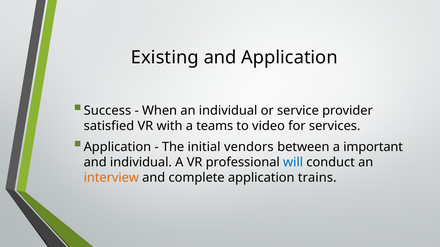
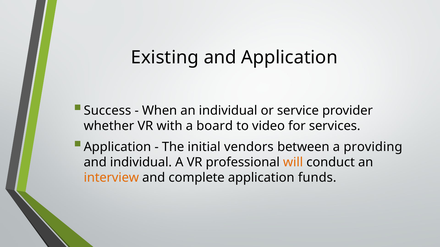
satisfied: satisfied -> whether
teams: teams -> board
important: important -> providing
will colour: blue -> orange
trains: trains -> funds
